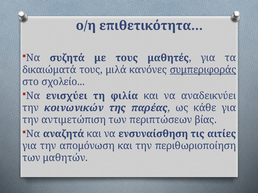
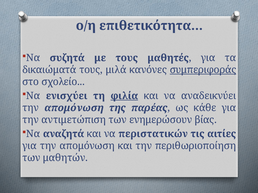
φιλία underline: none -> present
κοινωνικών at (74, 108): κοινωνικών -> απομόνωση
περιπτώσεων: περιπτώσεων -> ενημερώσουν
ενσυναίσθηση: ενσυναίσθηση -> περιστατικών
